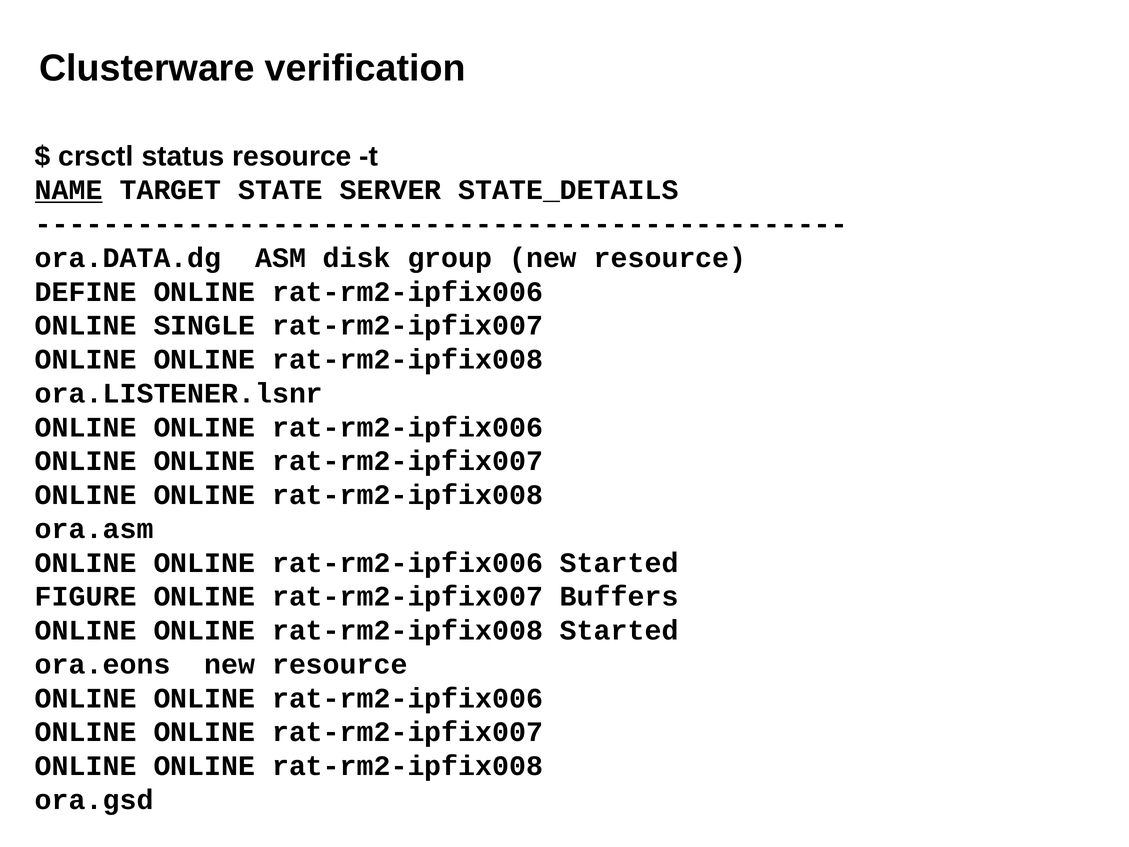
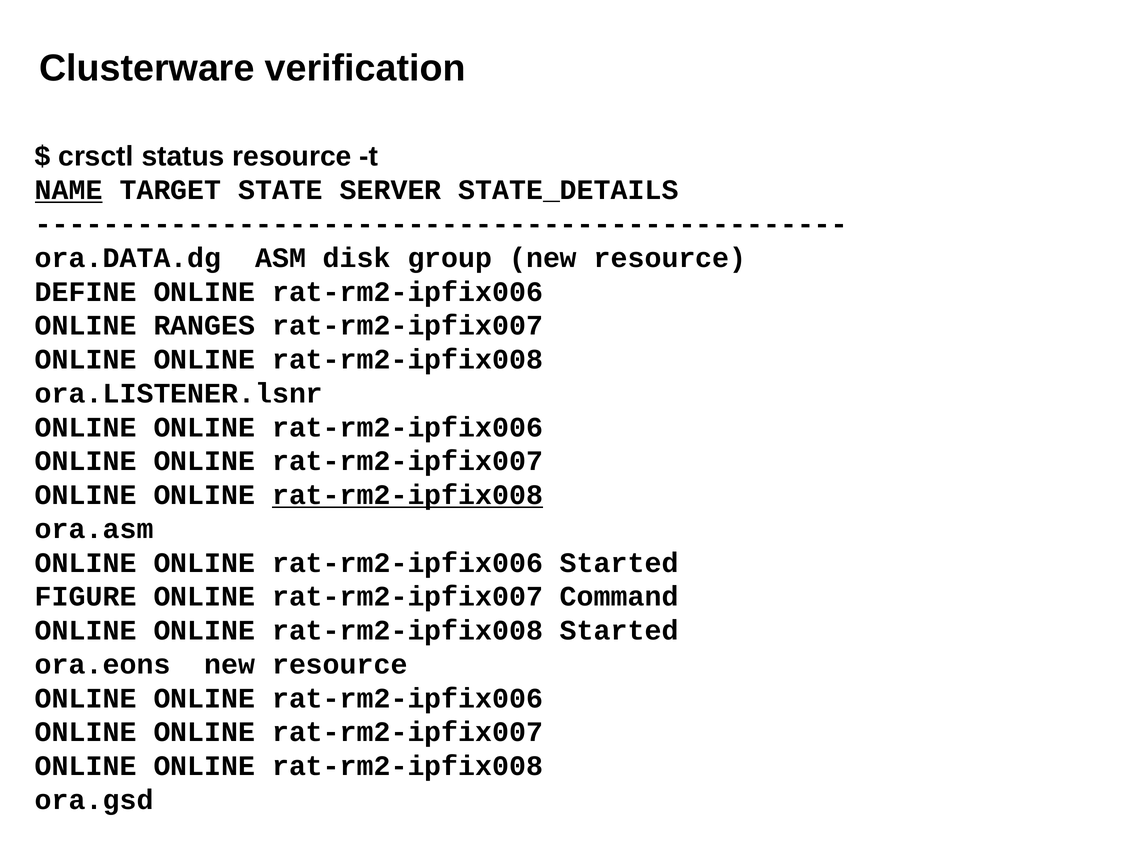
SINGLE: SINGLE -> RANGES
rat-rm2-ipfix008 at (408, 495) underline: none -> present
Buffers: Buffers -> Command
